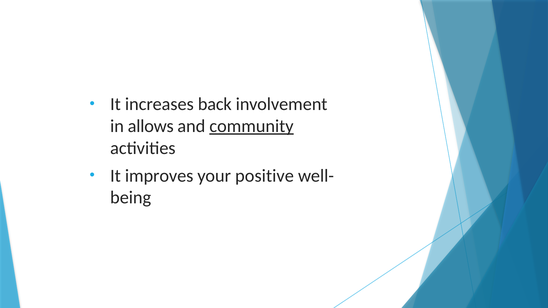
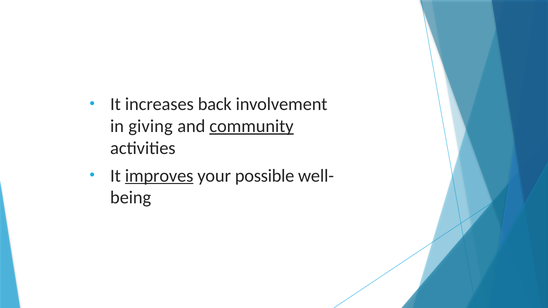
allows: allows -> giving
improves underline: none -> present
positive: positive -> possible
